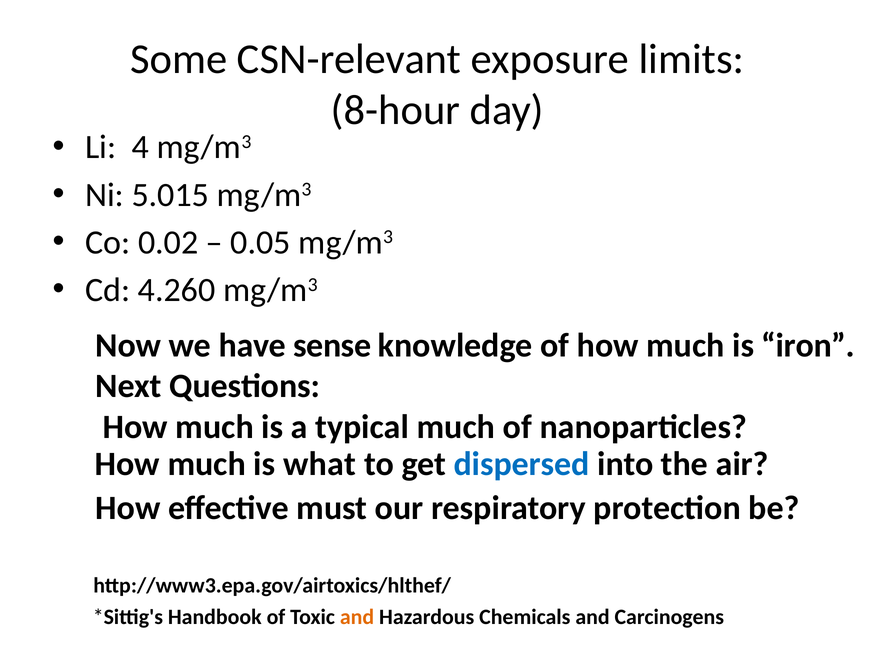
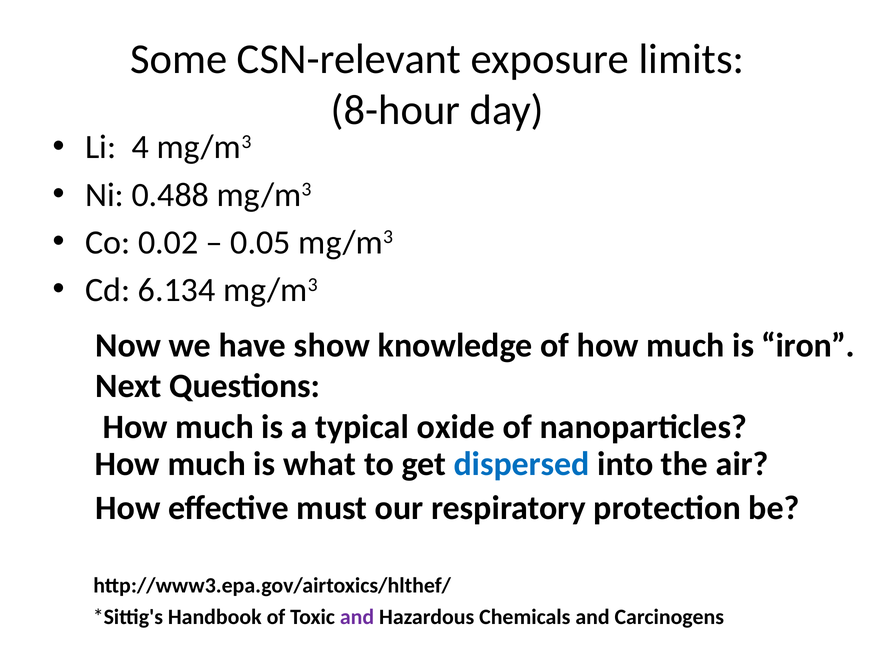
5.015: 5.015 -> 0.488
4.260: 4.260 -> 6.134
sense: sense -> show
typical much: much -> oxide
and at (357, 617) colour: orange -> purple
